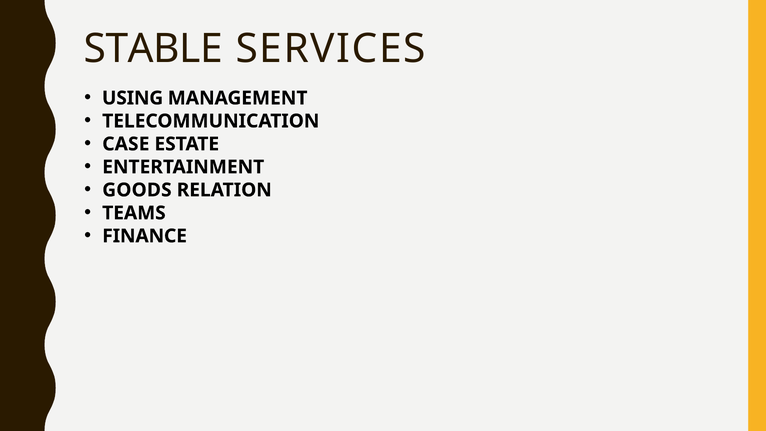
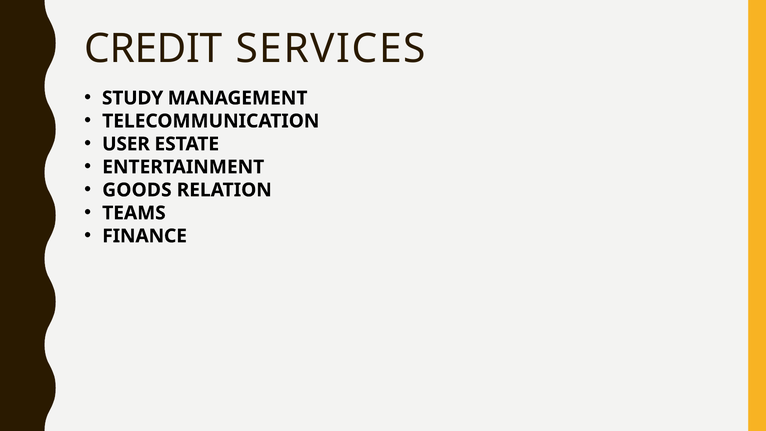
STABLE: STABLE -> CREDIT
USING: USING -> STUDY
CASE: CASE -> USER
